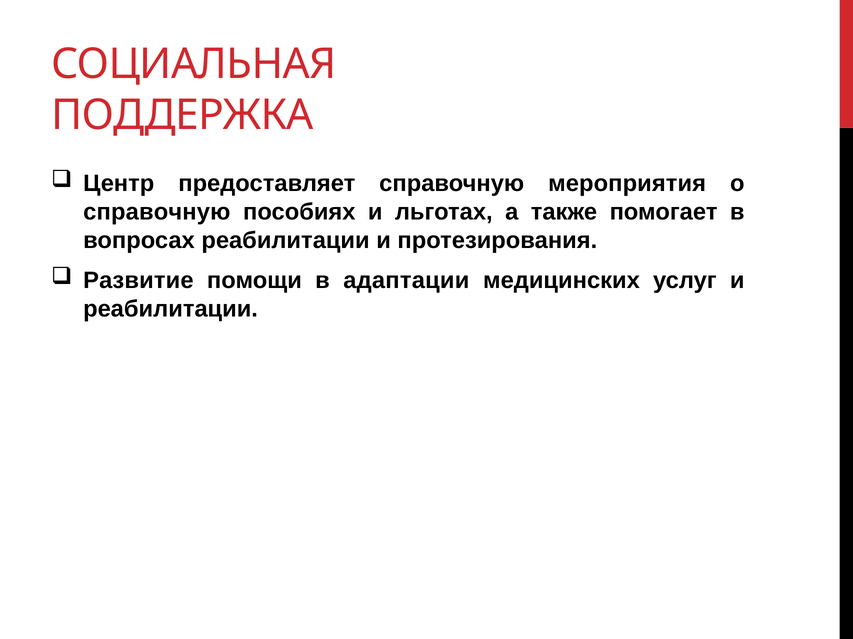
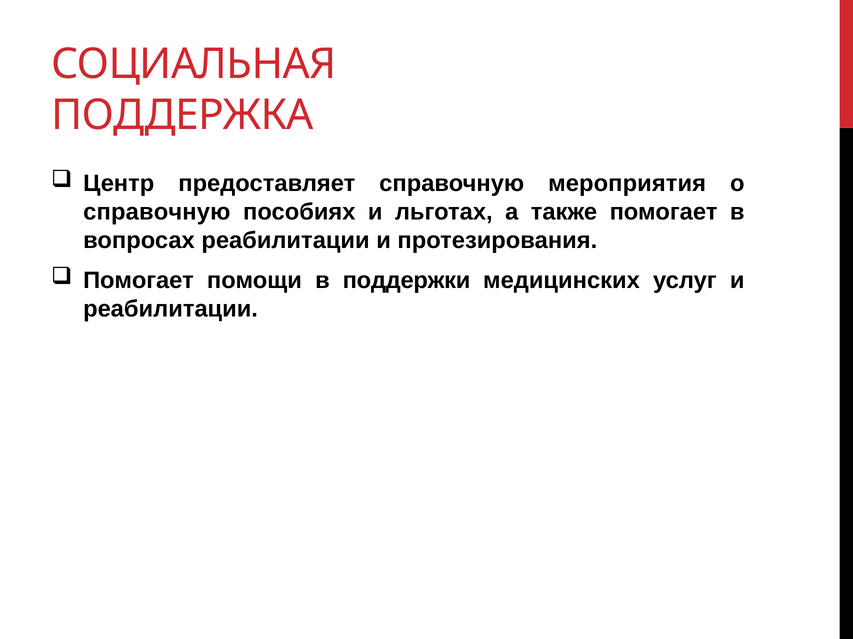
Развитие at (138, 281): Развитие -> Помогает
адаптации: адаптации -> поддержки
